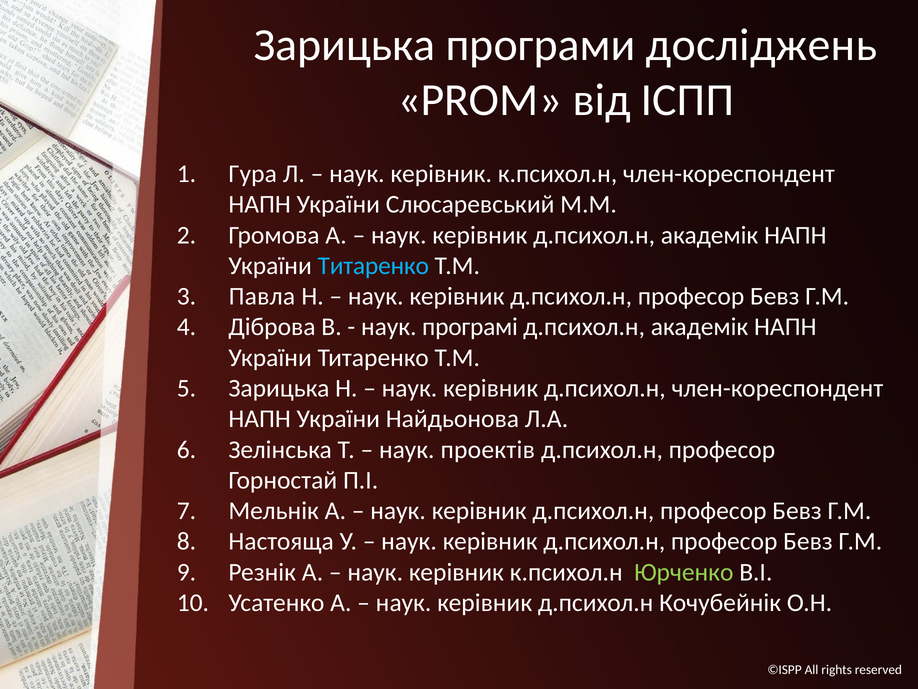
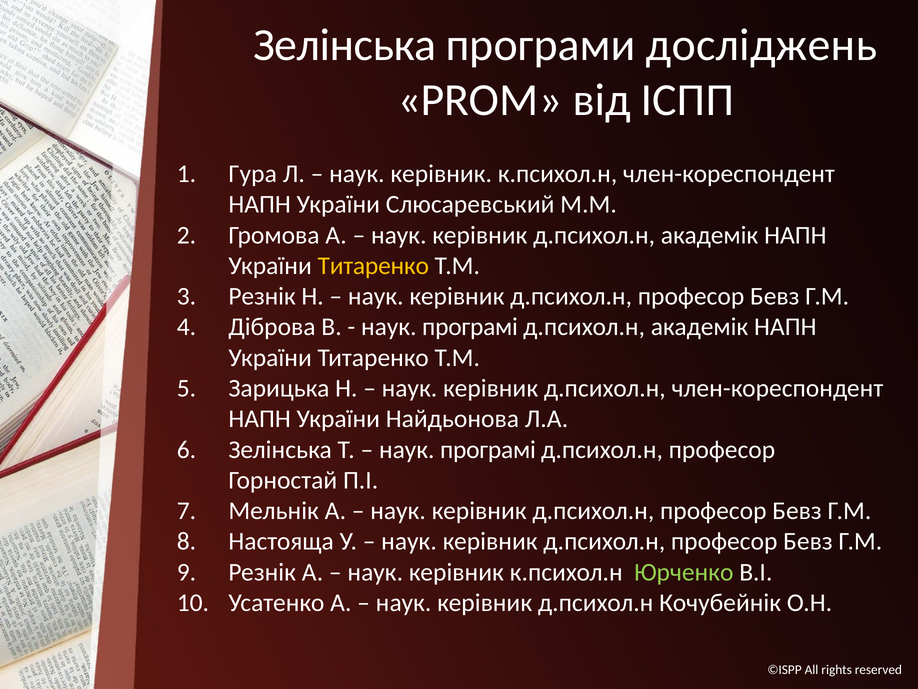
Зарицька at (345, 45): Зарицька -> Зелінська
Титаренко at (373, 266) colour: light blue -> yellow
Павла at (262, 296): Павла -> Резнік
проектів at (488, 449): проектів -> програмі
